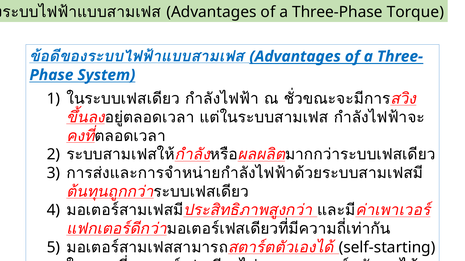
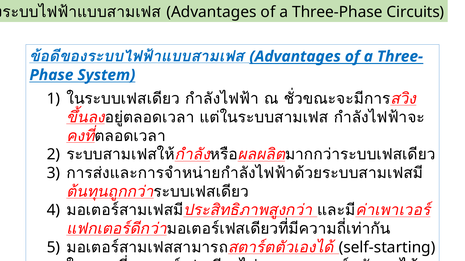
Torque: Torque -> Circuits
